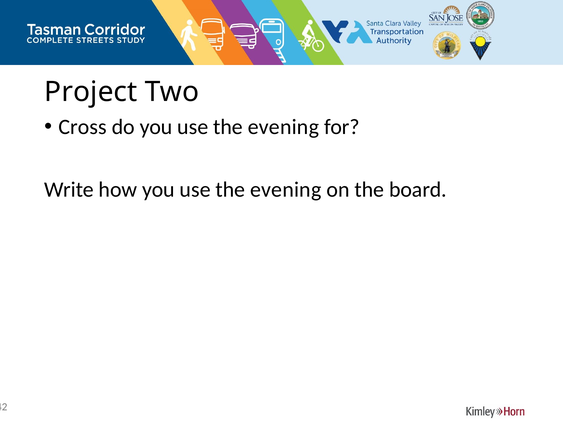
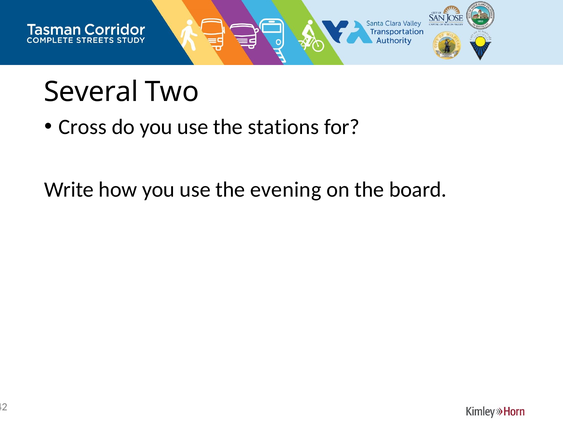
Project: Project -> Several
evening at (283, 127): evening -> stations
